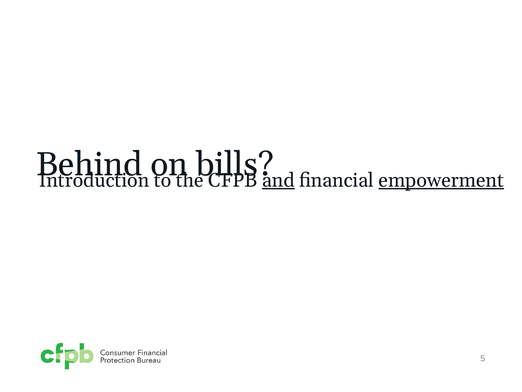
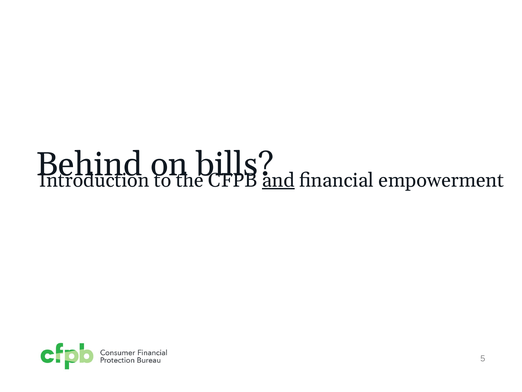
empowerment underline: present -> none
